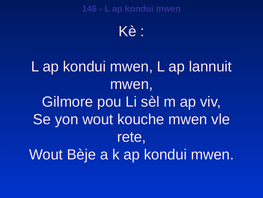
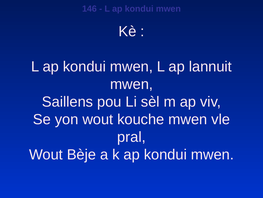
Gilmore: Gilmore -> Saillens
rete: rete -> pral
